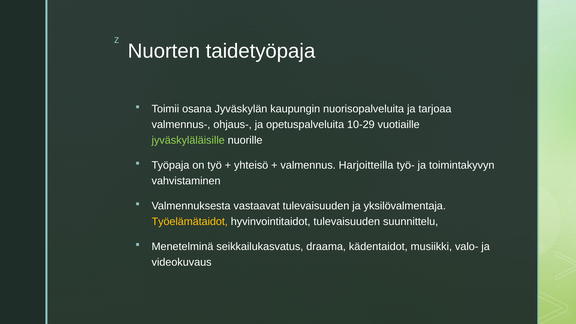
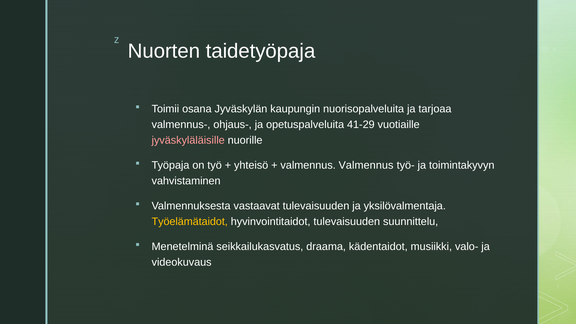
10-29: 10-29 -> 41-29
jyväskyläläisille colour: light green -> pink
valmennus Harjoitteilla: Harjoitteilla -> Valmennus
